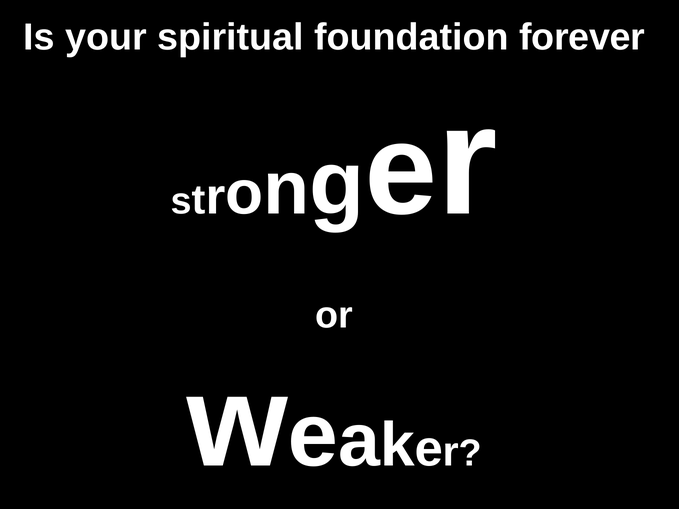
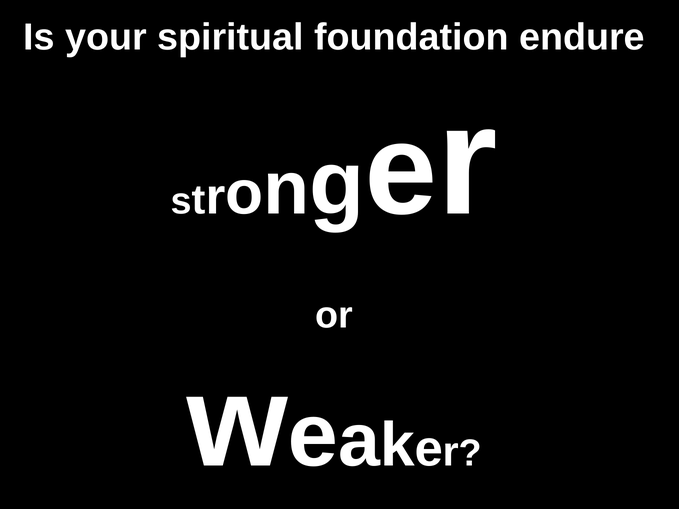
forever: forever -> endure
